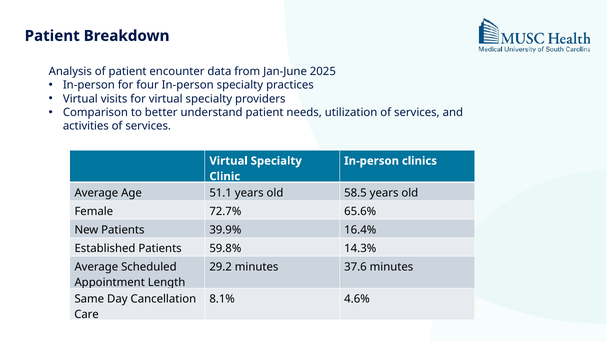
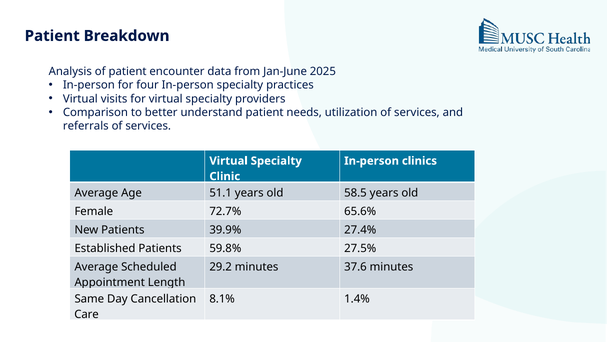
activities: activities -> referrals
16.4%: 16.4% -> 27.4%
14.3%: 14.3% -> 27.5%
4.6%: 4.6% -> 1.4%
